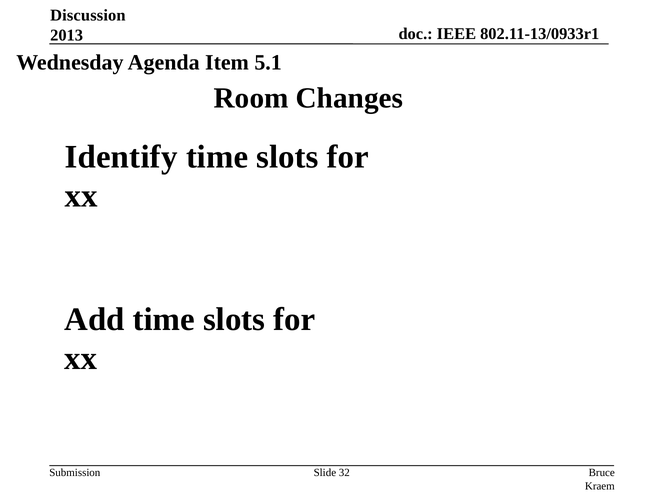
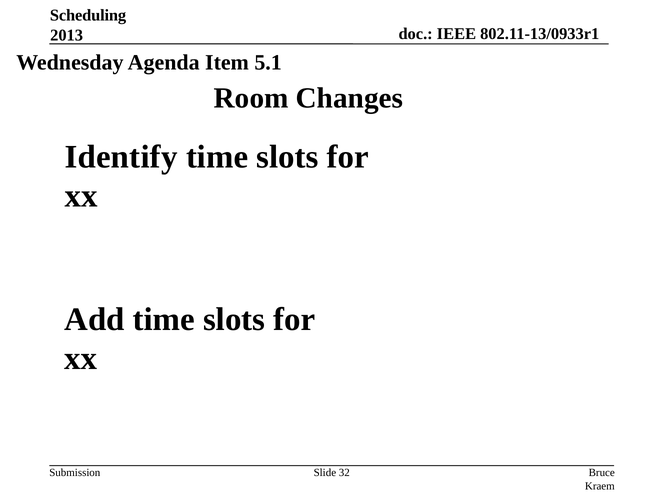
Discussion: Discussion -> Scheduling
